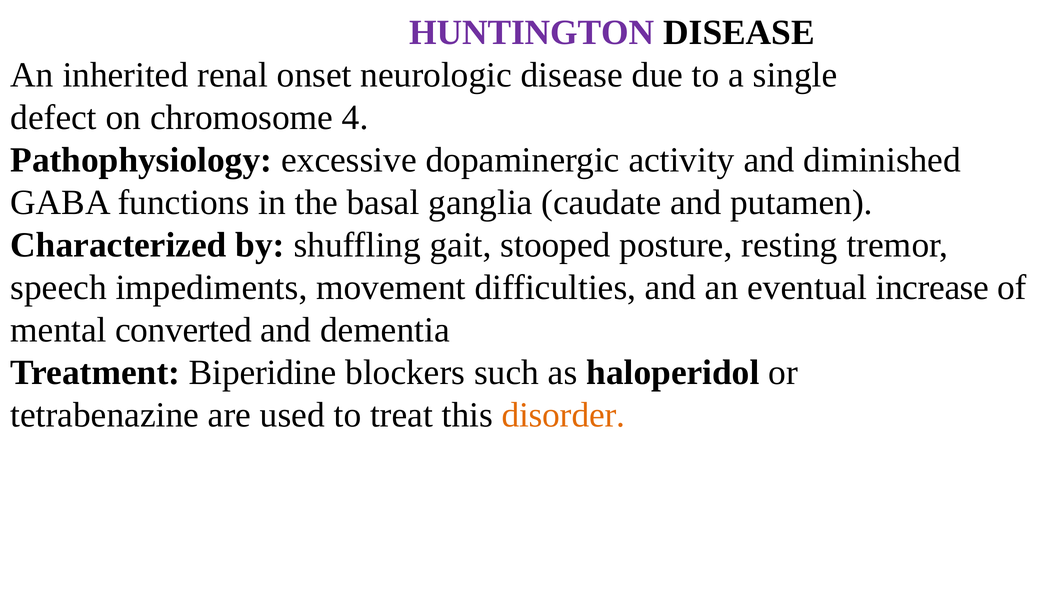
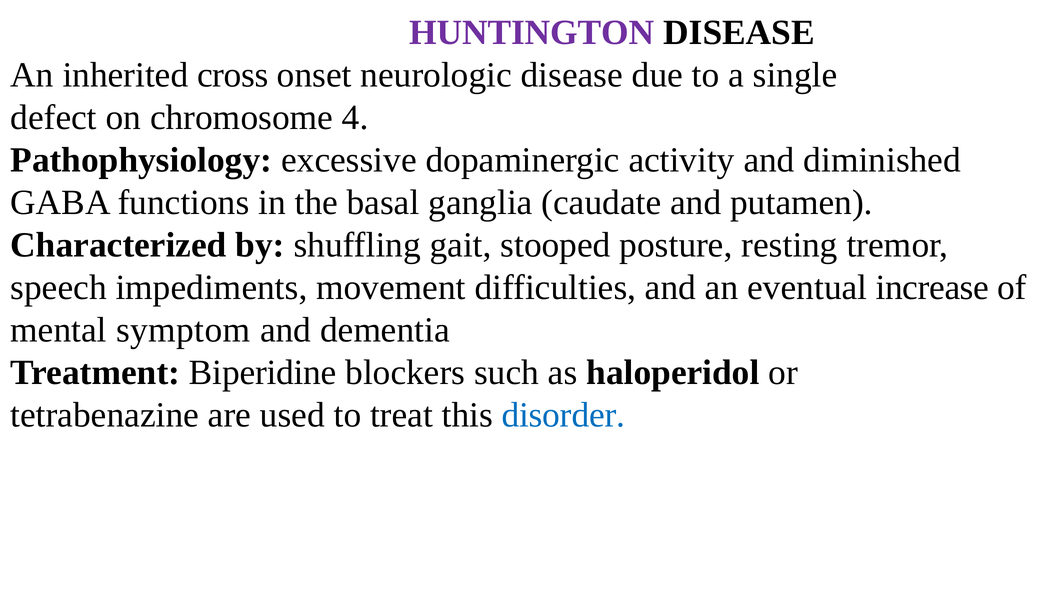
renal: renal -> cross
converted: converted -> symptom
disorder colour: orange -> blue
